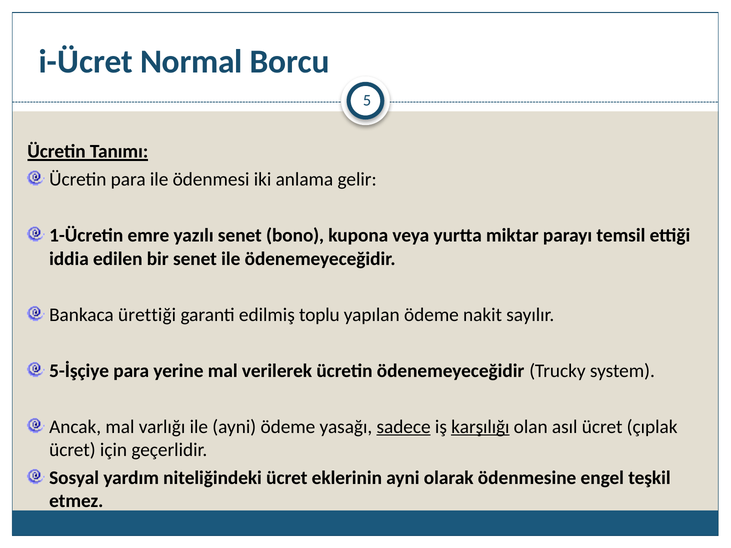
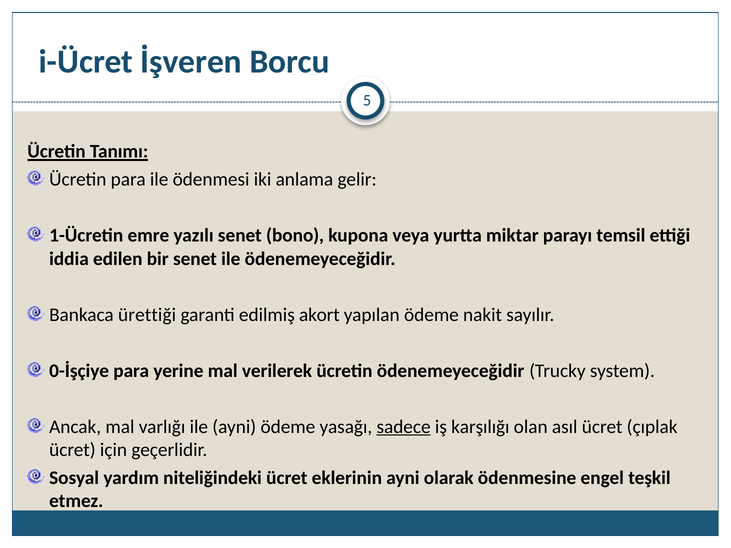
Normal: Normal -> İşveren
toplu: toplu -> akort
5-İşçiye: 5-İşçiye -> 0-İşçiye
karşılığı underline: present -> none
